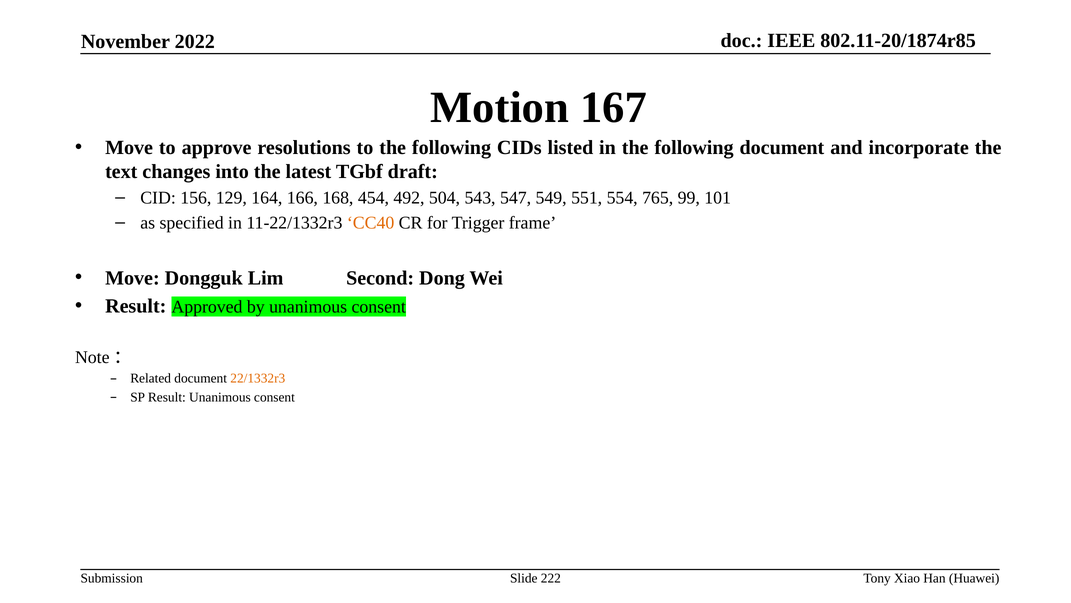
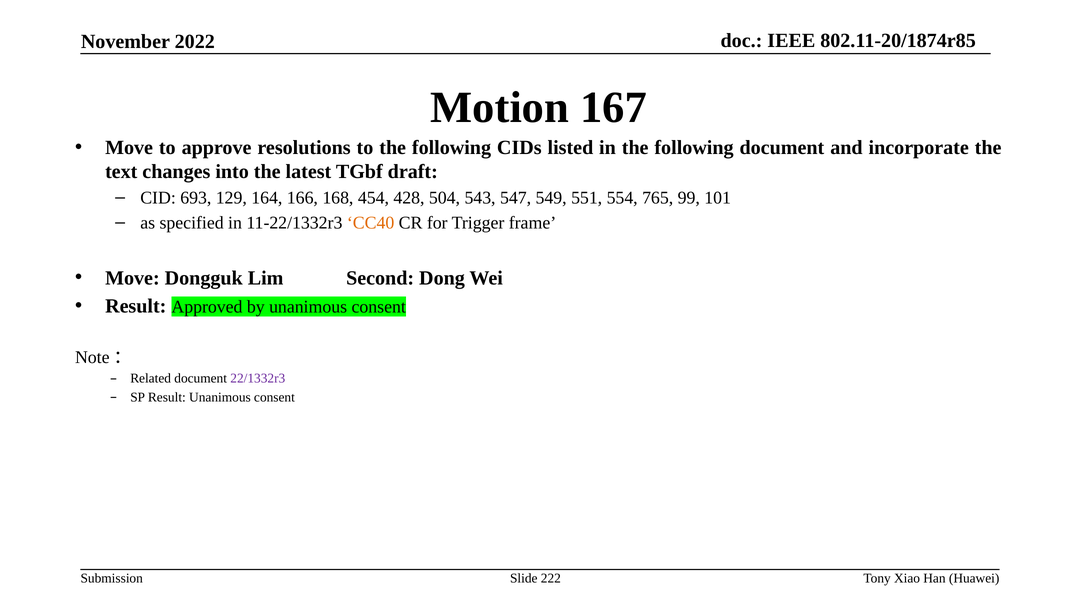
156: 156 -> 693
492: 492 -> 428
22/1332r3 colour: orange -> purple
